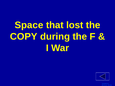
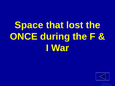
COPY: COPY -> ONCE
